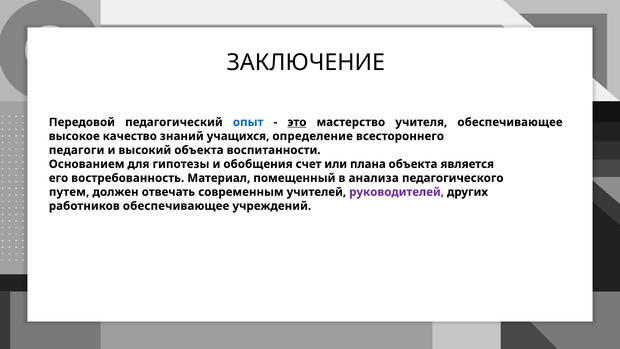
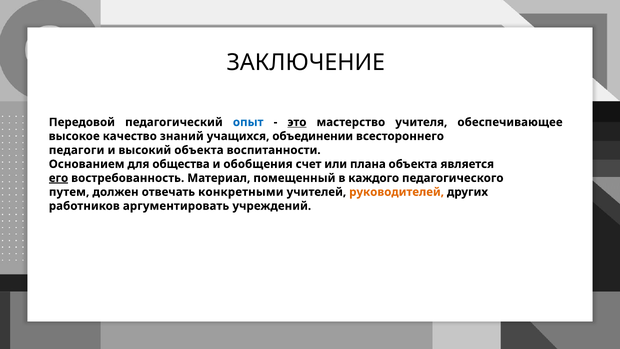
определение: определение -> объединении
гипотезы: гипотезы -> общества
его underline: none -> present
анализа: анализа -> каждого
современным: современным -> конкретными
руководителей colour: purple -> orange
работников обеспечивающее: обеспечивающее -> аргументировать
